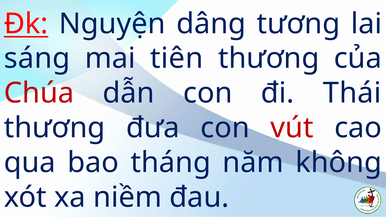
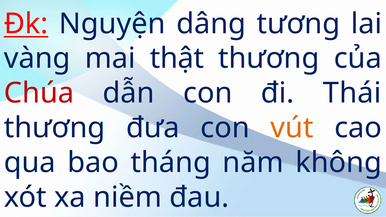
sáng: sáng -> vàng
tiên: tiên -> thật
vút colour: red -> orange
